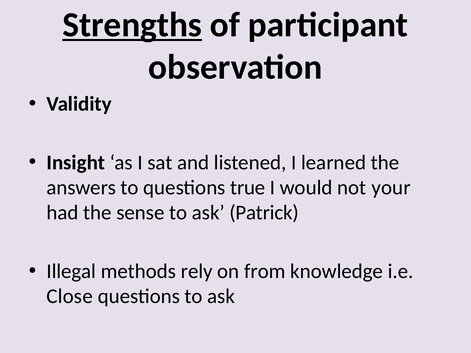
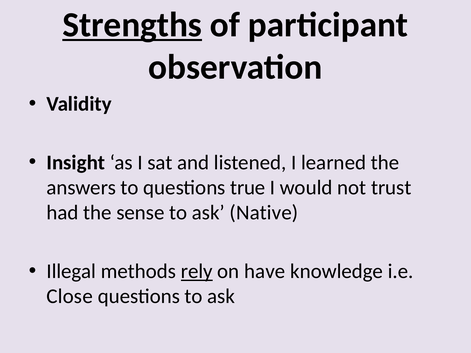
your: your -> trust
Patrick: Patrick -> Native
rely underline: none -> present
from: from -> have
